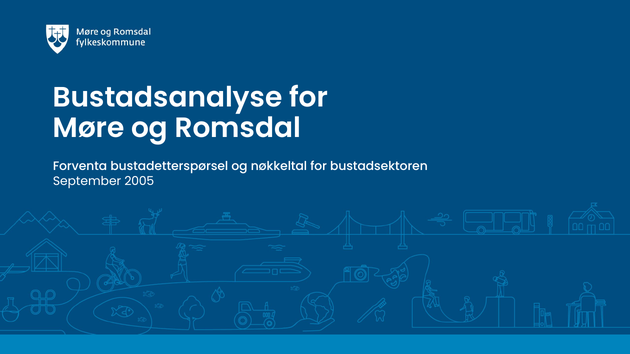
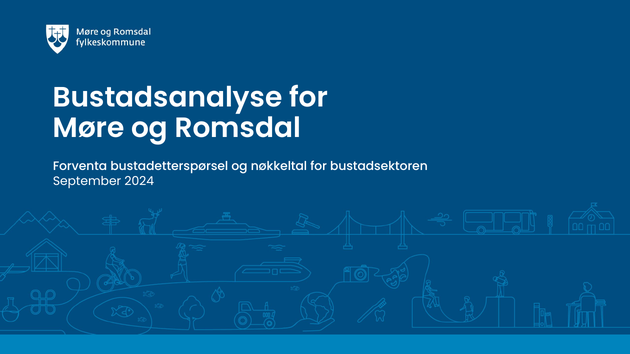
2005: 2005 -> 2024
